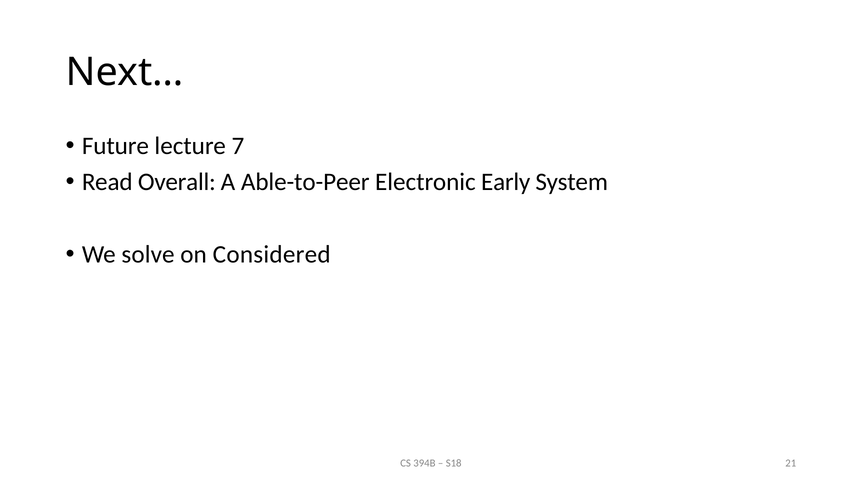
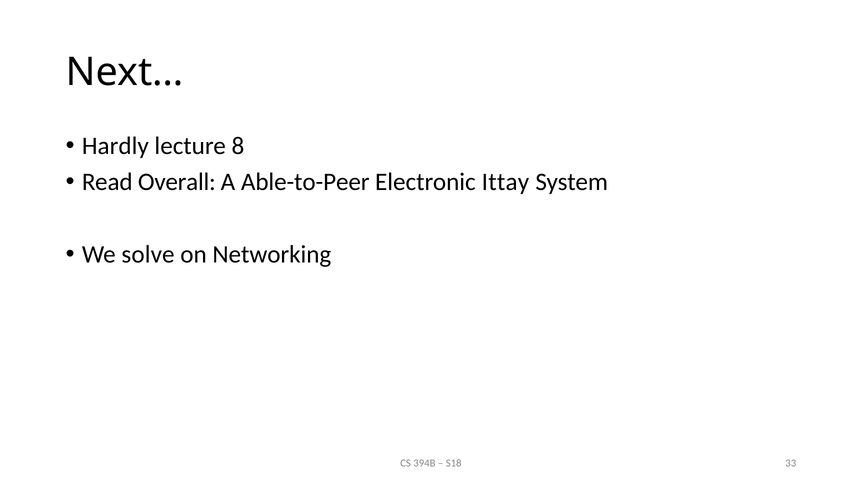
Future: Future -> Hardly
7: 7 -> 8
Early: Early -> Ittay
Considered: Considered -> Networking
21: 21 -> 33
